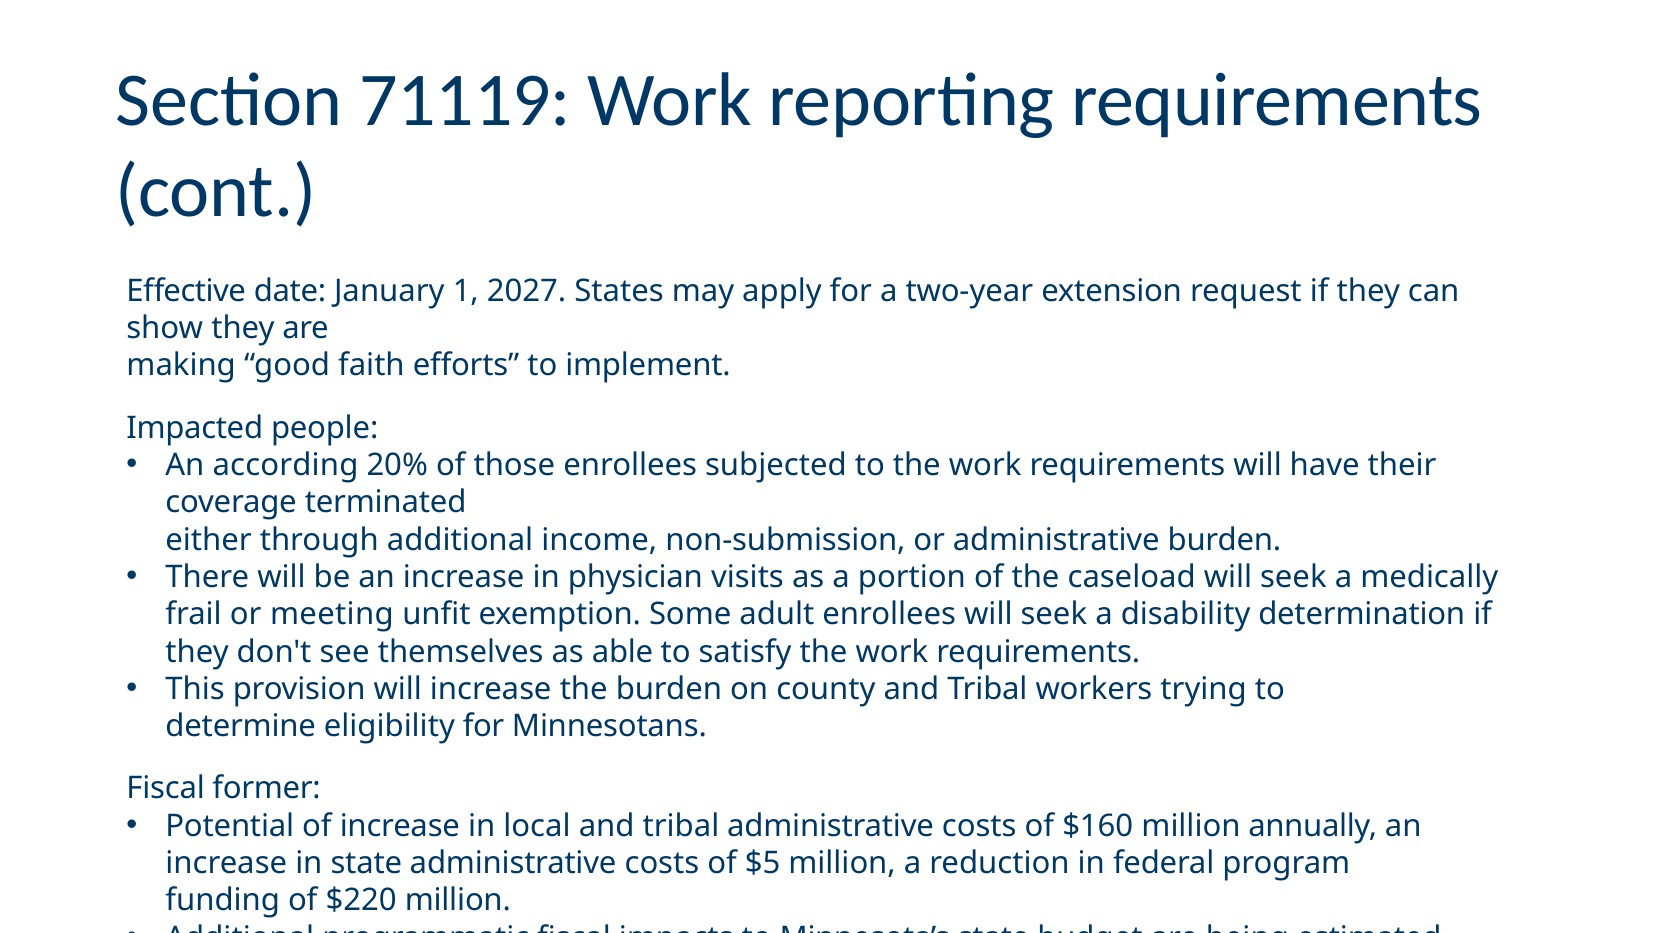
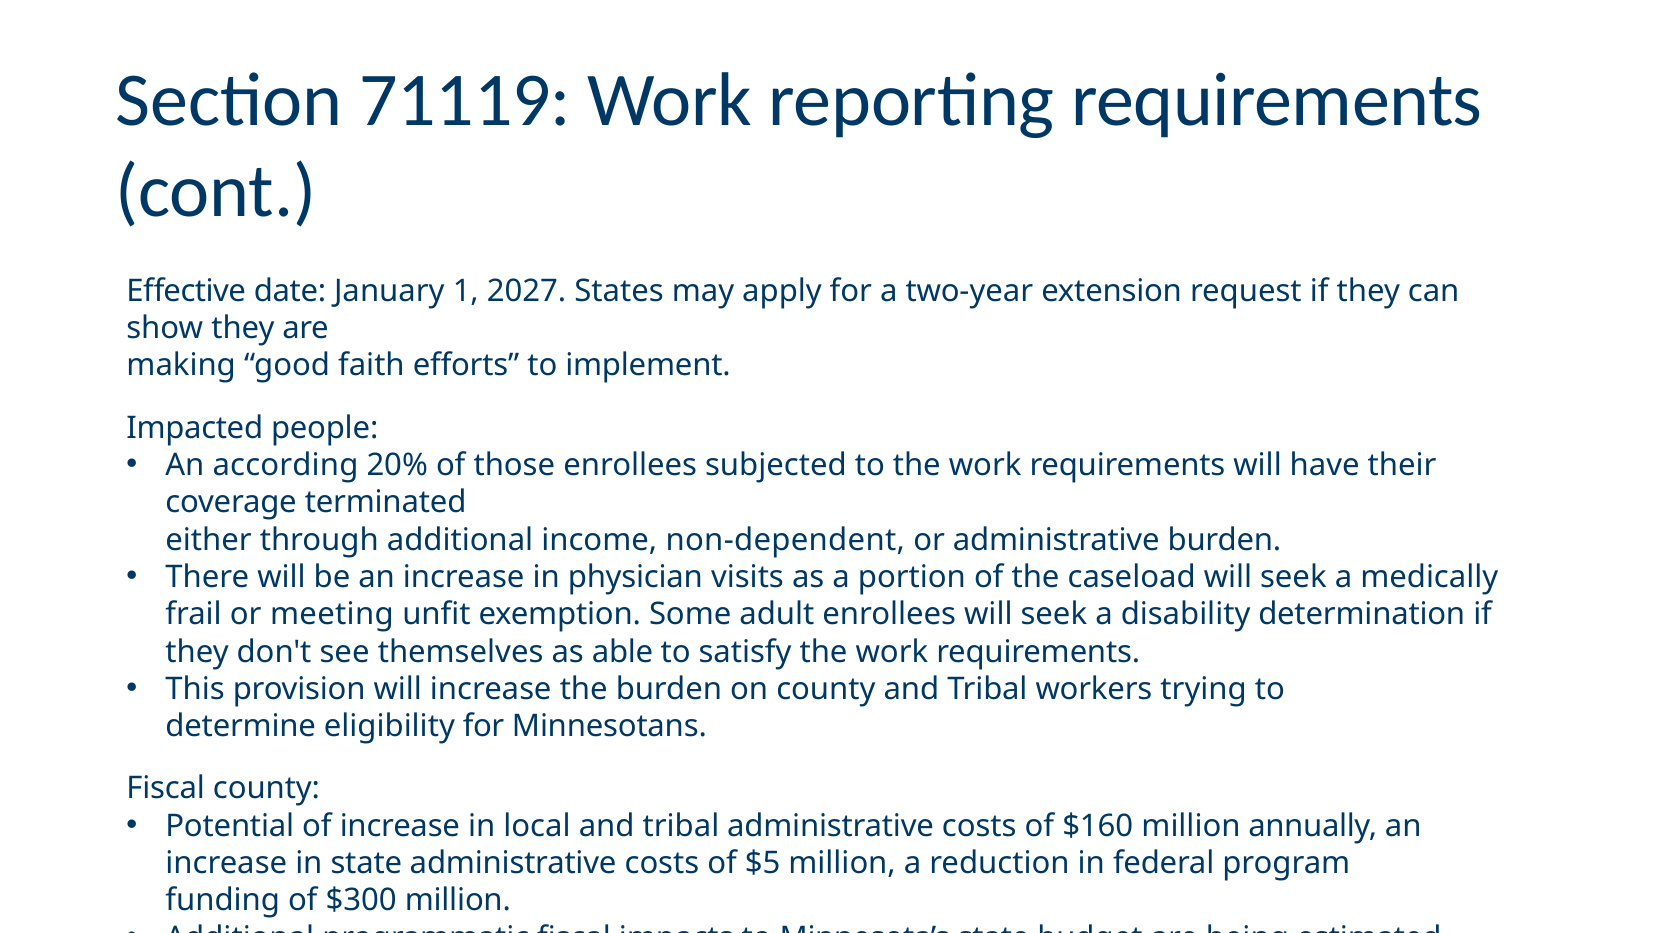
non-submission: non-submission -> non-dependent
Fiscal former: former -> county
$220: $220 -> $300
